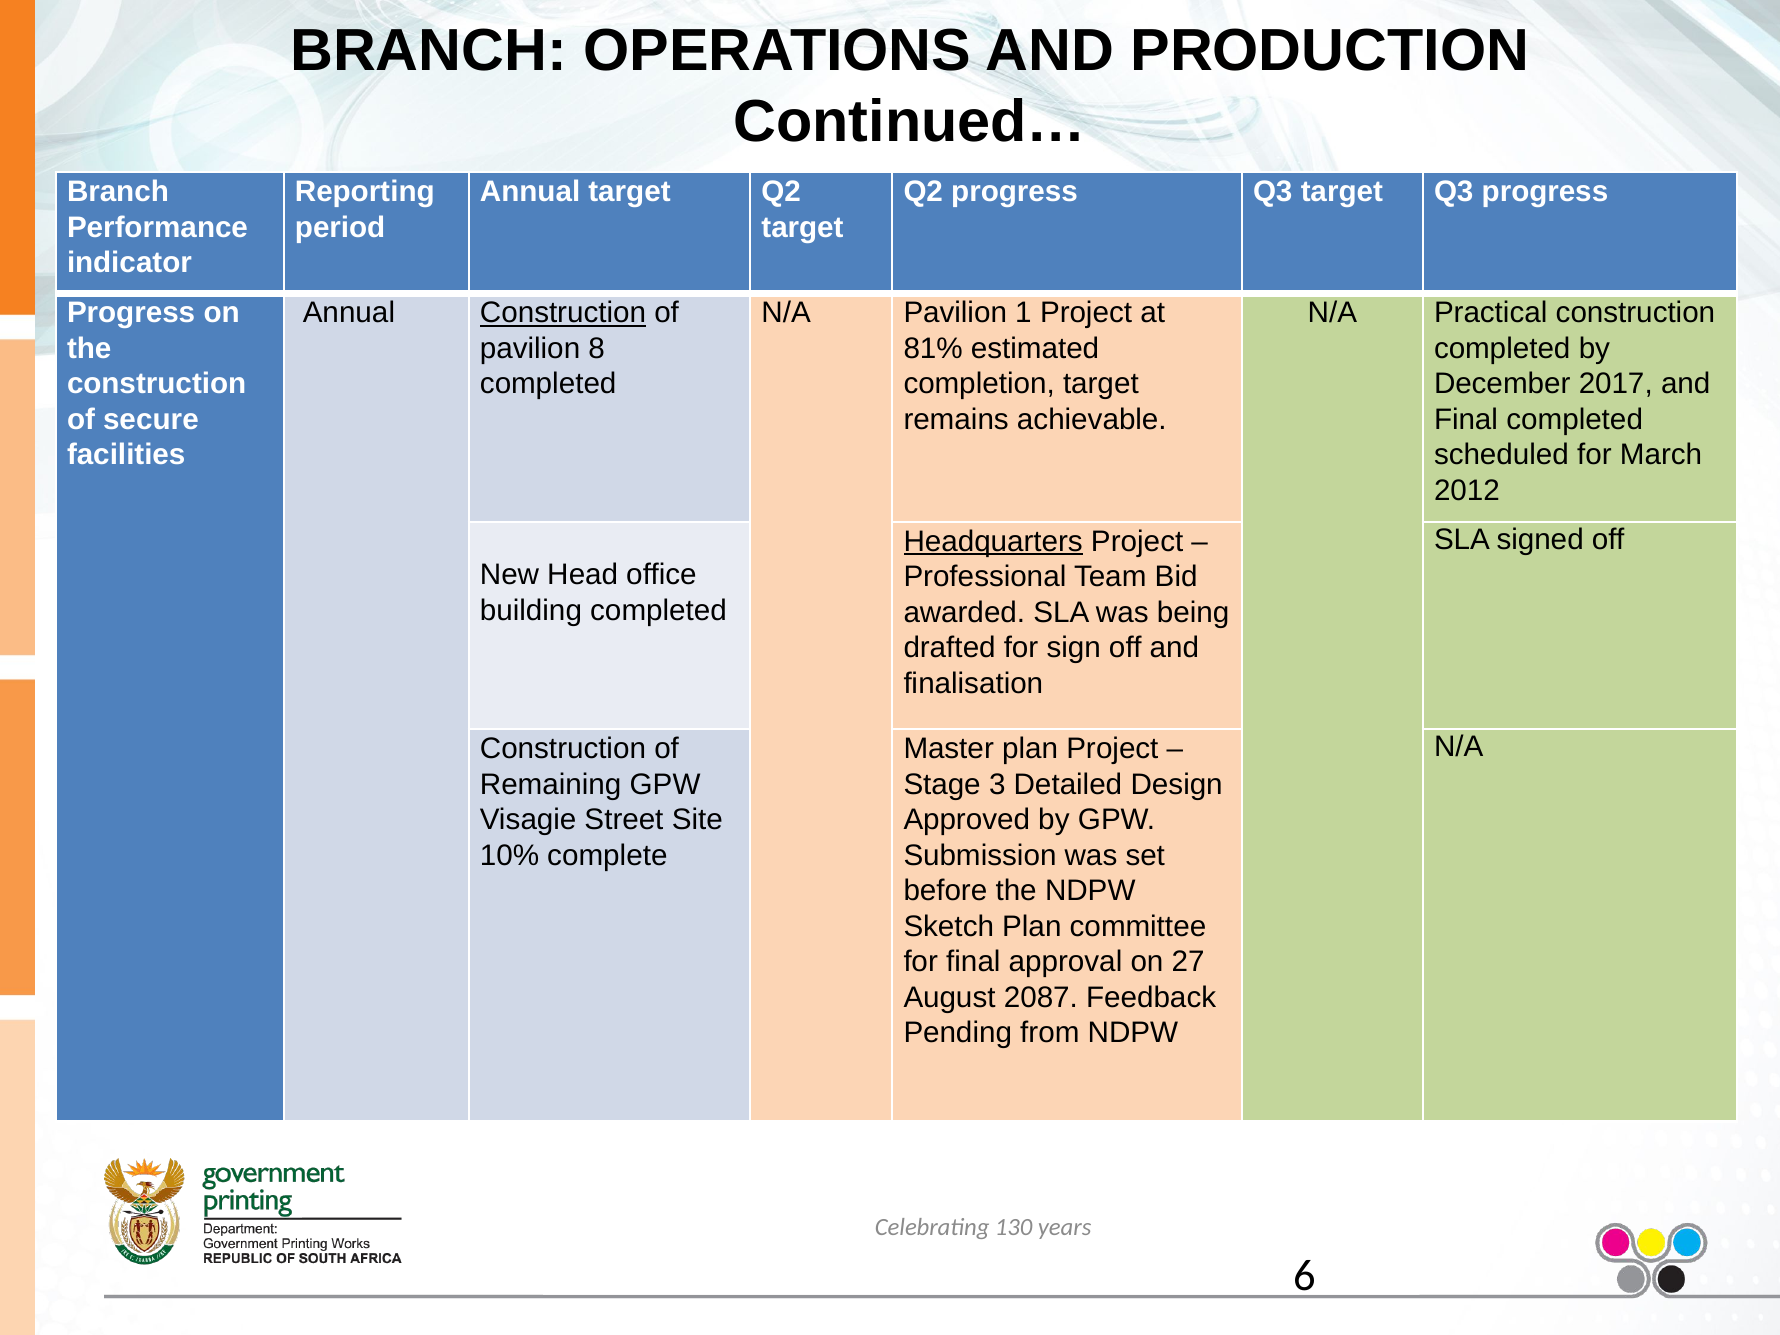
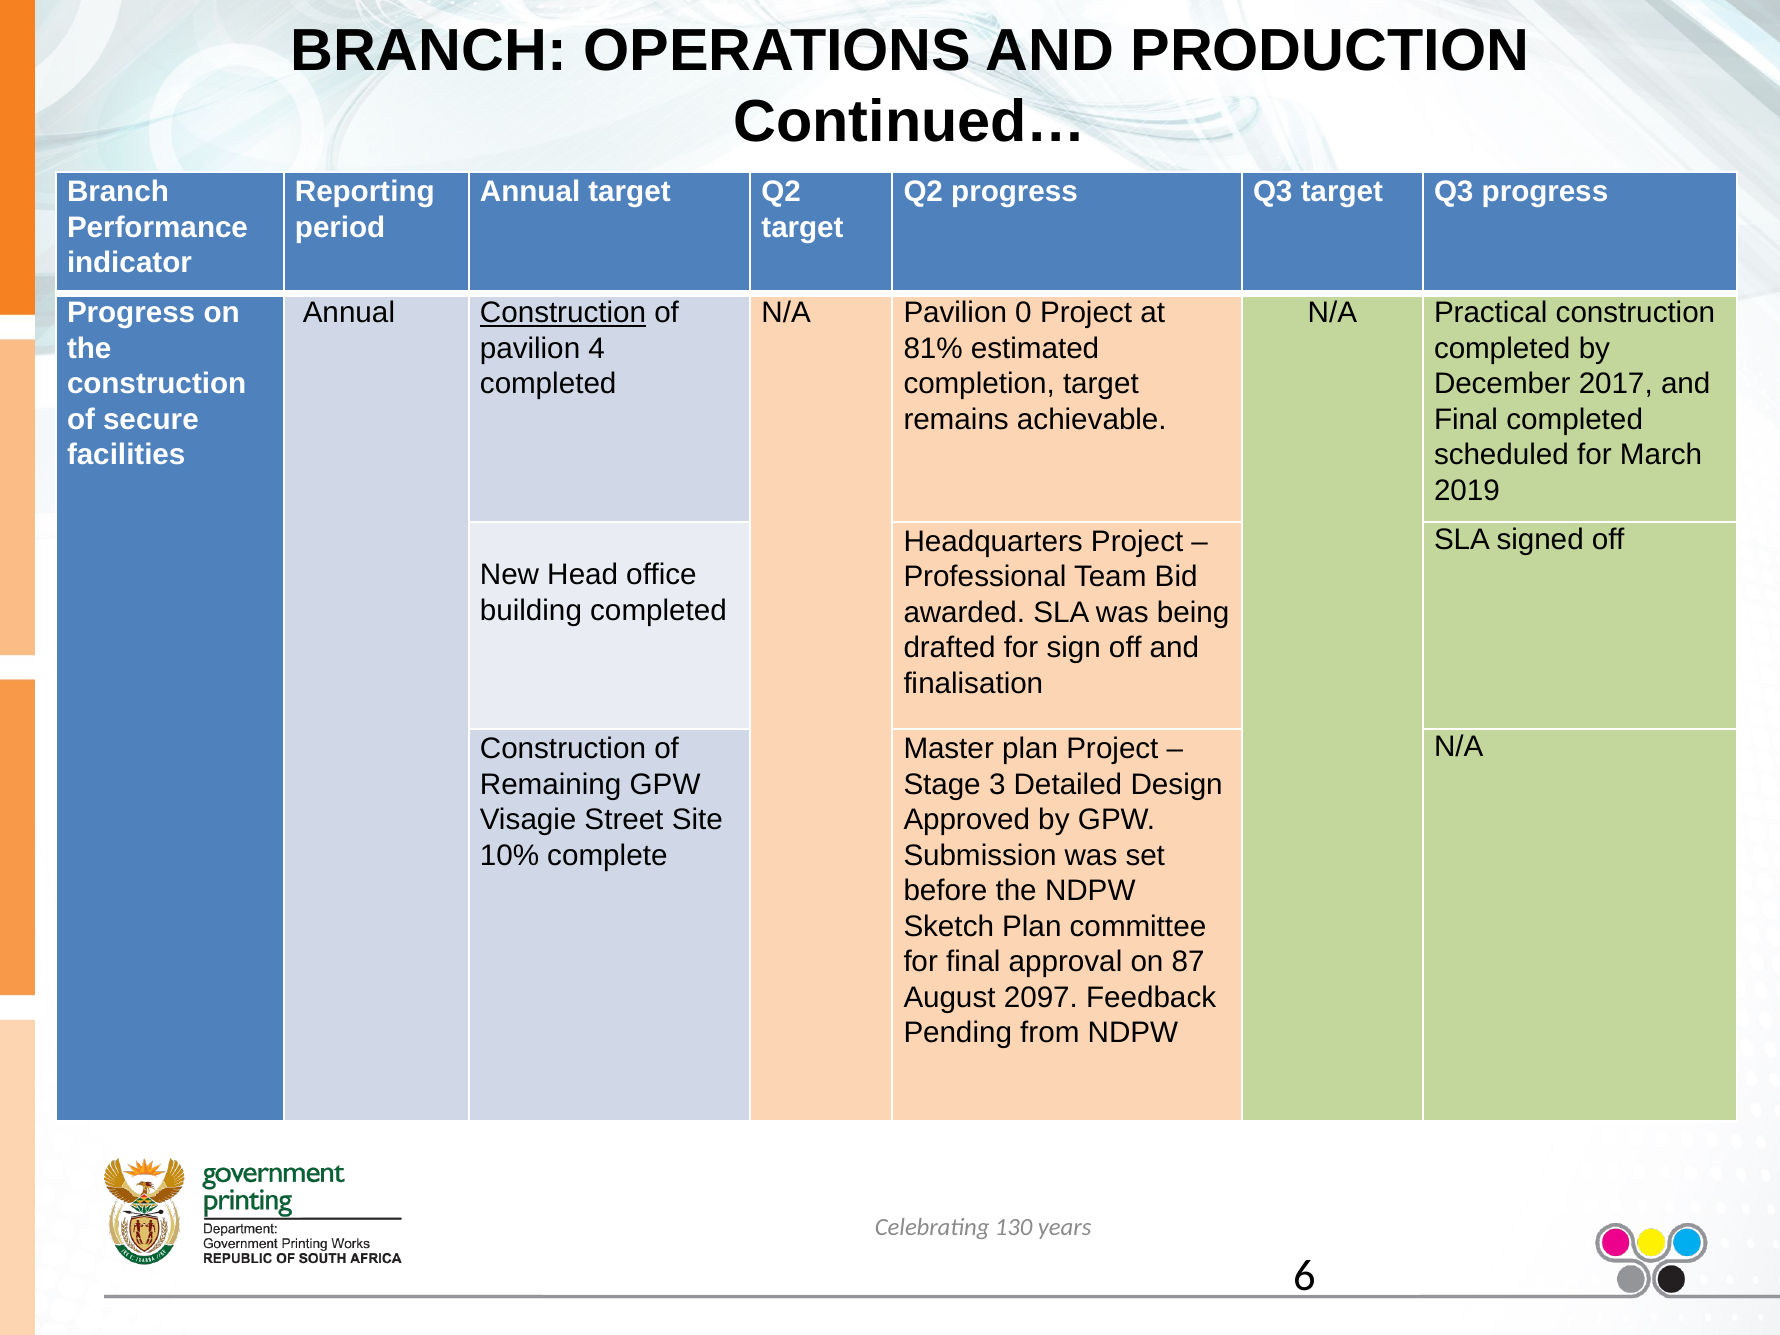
1: 1 -> 0
8: 8 -> 4
2012: 2012 -> 2019
Headquarters underline: present -> none
27: 27 -> 87
2087: 2087 -> 2097
